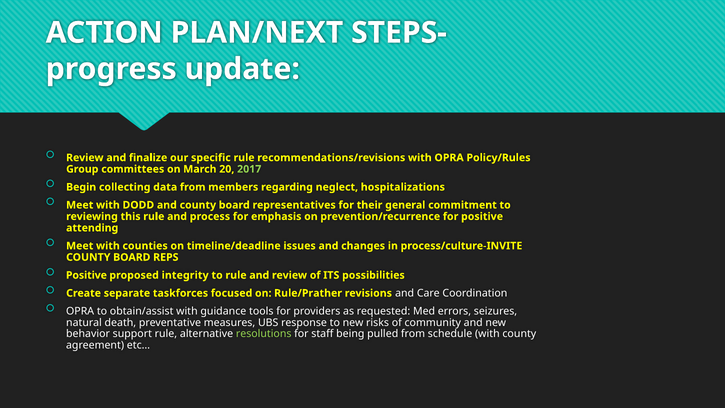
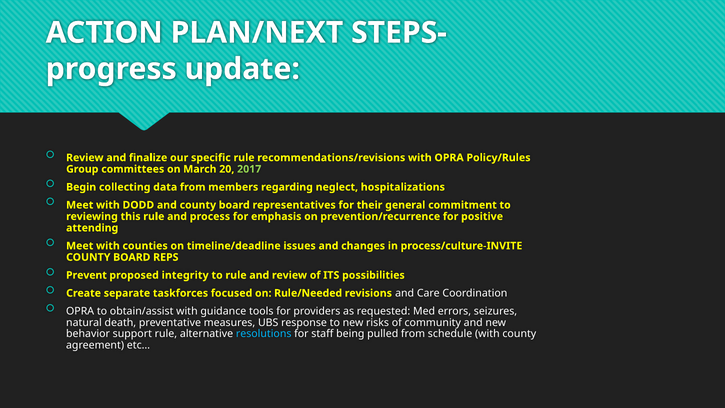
Positive at (86, 275): Positive -> Prevent
Rule/Prather: Rule/Prather -> Rule/Needed
resolutions colour: light green -> light blue
